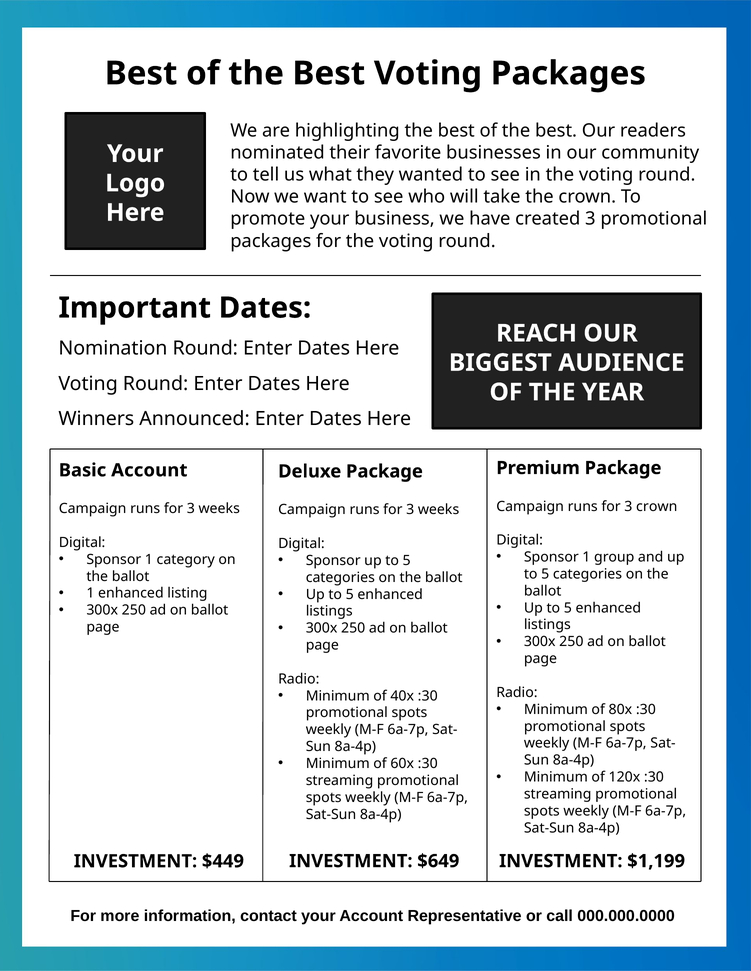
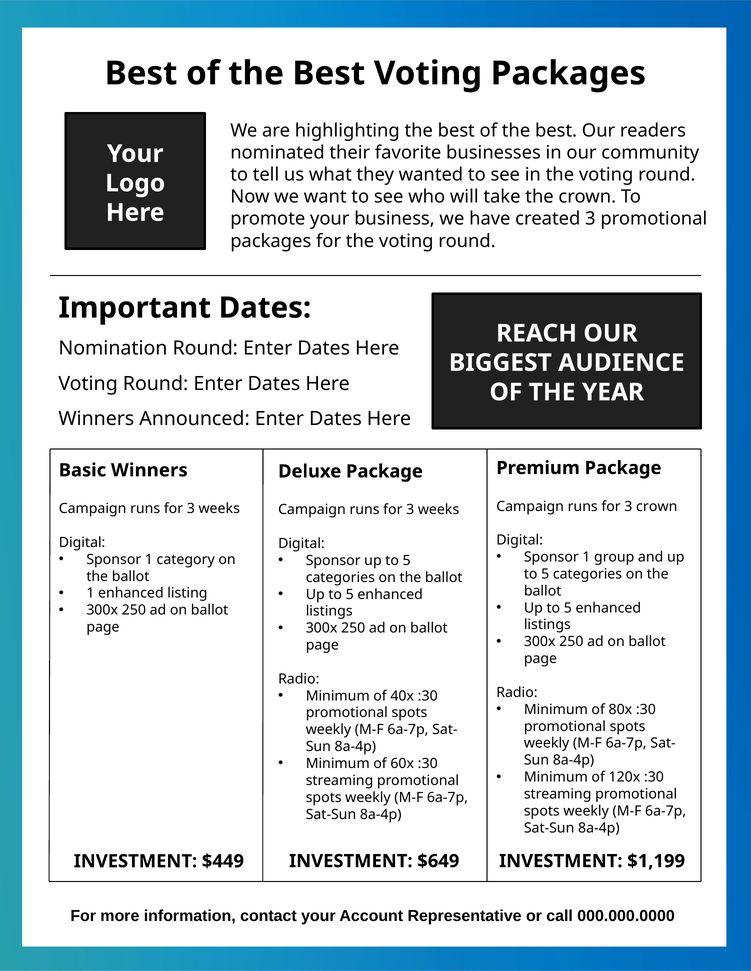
Basic Account: Account -> Winners
